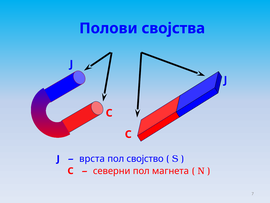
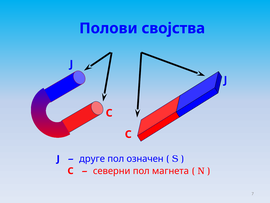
врста: врста -> друге
својство: својство -> означен
